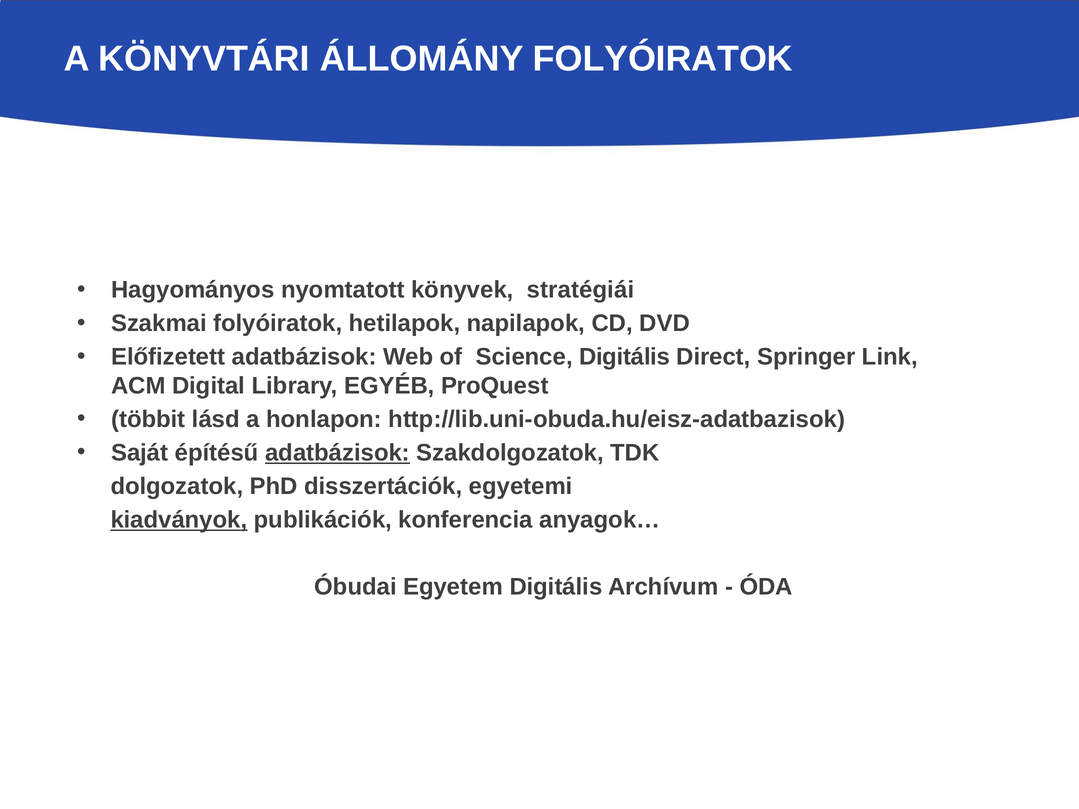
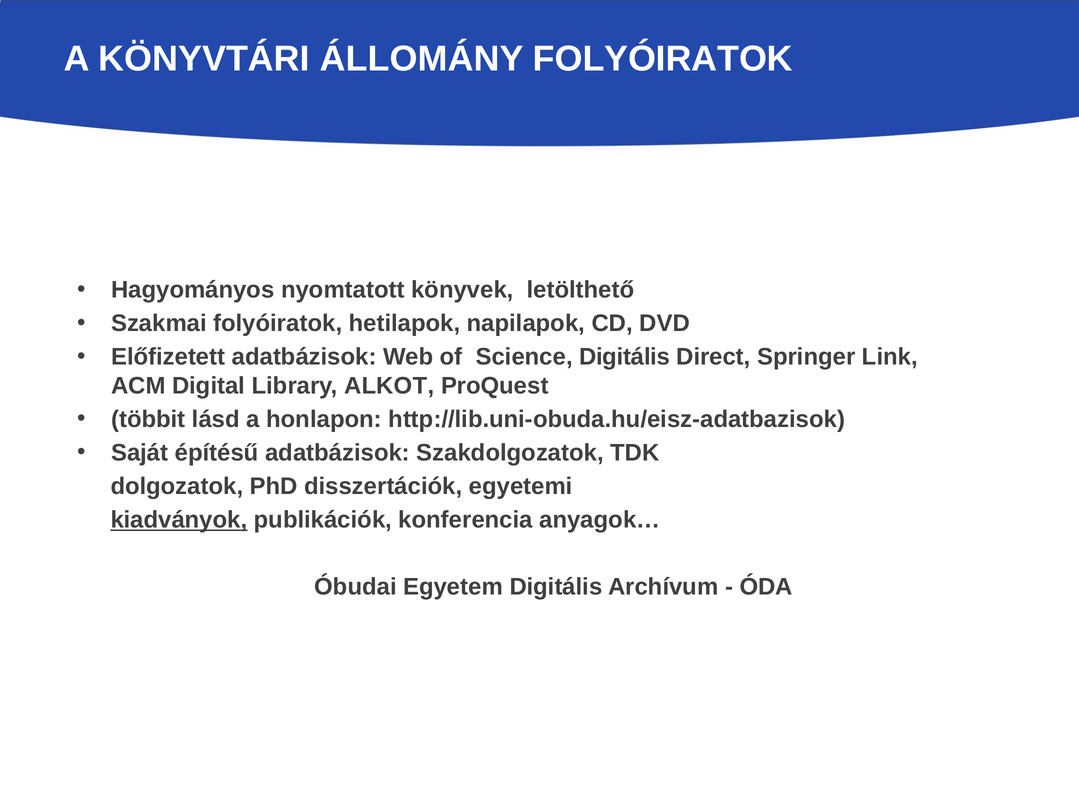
stratégiái: stratégiái -> letölthető
EGYÉB: EGYÉB -> ALKOT
adatbázisok at (338, 453) underline: present -> none
